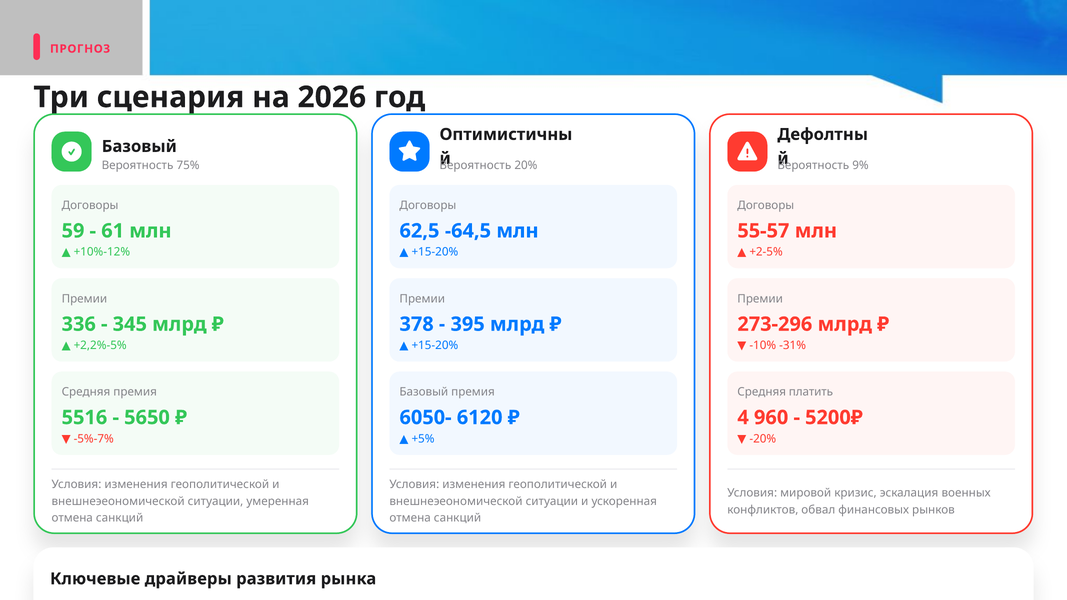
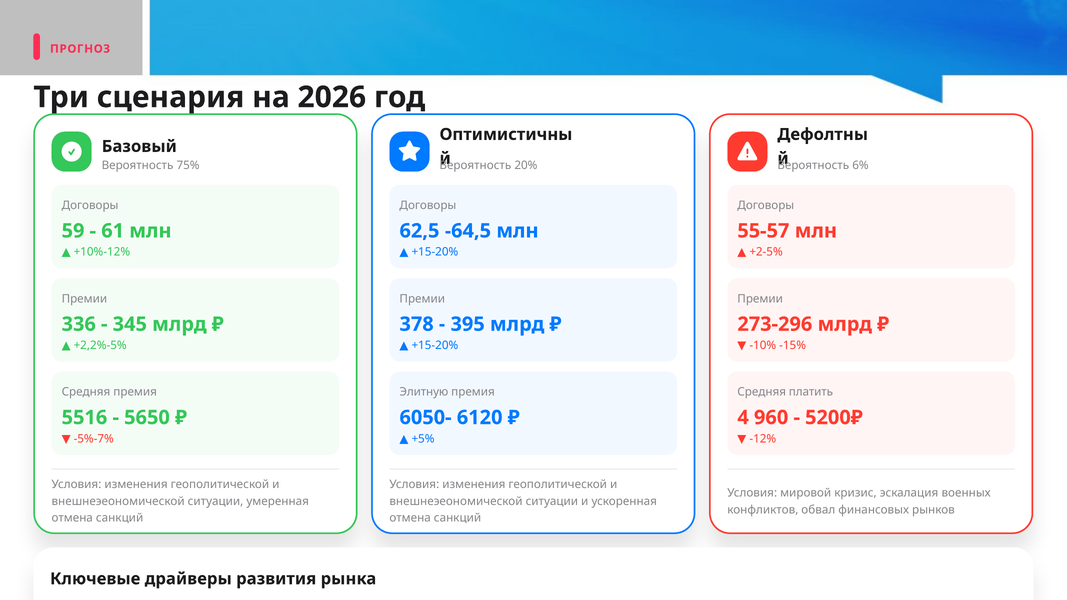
9%: 9% -> 6%
-31%: -31% -> -15%
Базовый at (424, 392): Базовый -> Элитную
-20%: -20% -> -12%
